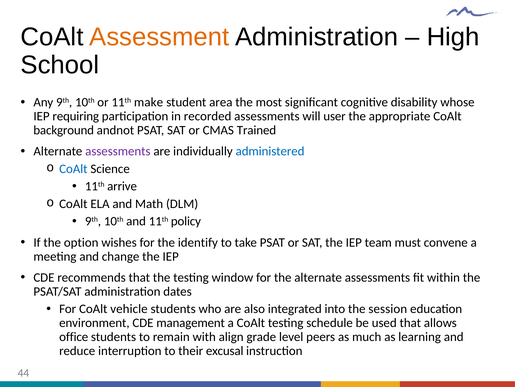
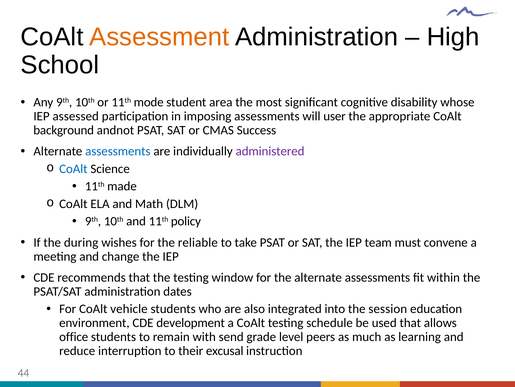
make: make -> mode
requiring: requiring -> assessed
recorded: recorded -> imposing
Trained: Trained -> Success
assessments at (118, 151) colour: purple -> blue
administered colour: blue -> purple
arrive: arrive -> made
option: option -> during
identify: identify -> reliable
management: management -> development
align: align -> send
